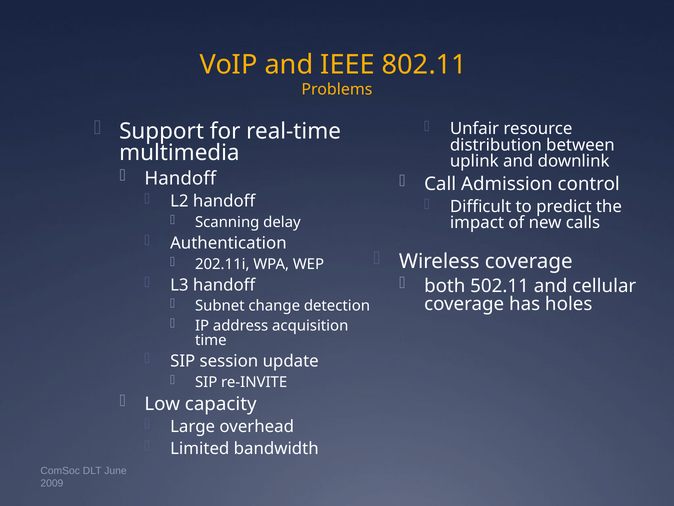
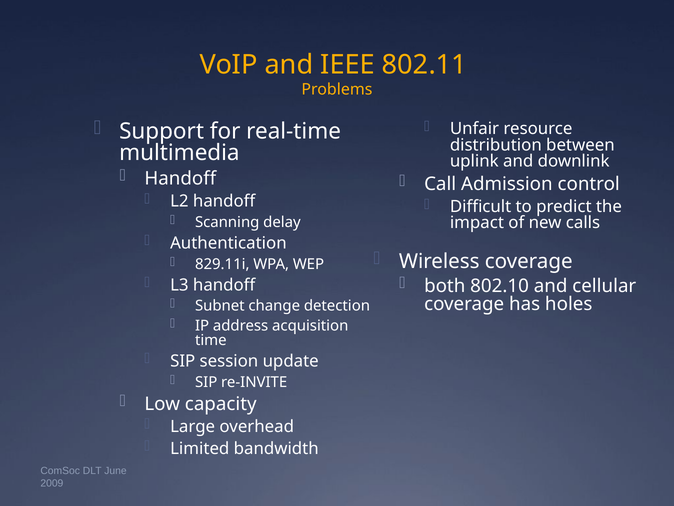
202.11i: 202.11i -> 829.11i
502.11: 502.11 -> 802.10
